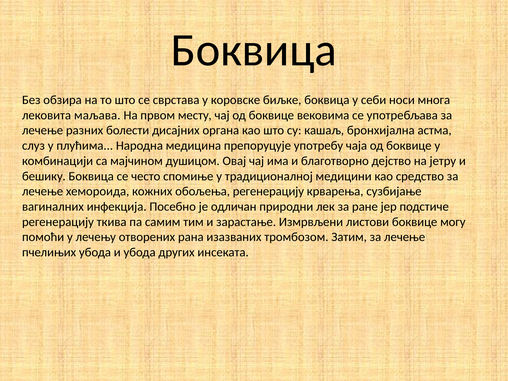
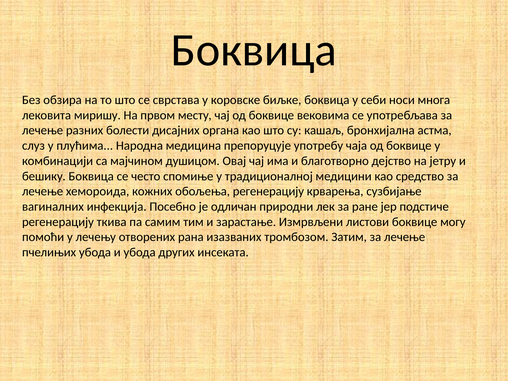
маљава: маљава -> миришу
